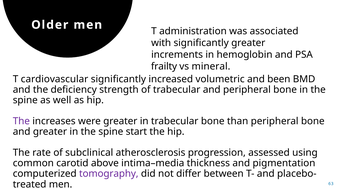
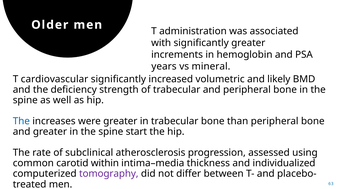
frailty: frailty -> years
been: been -> likely
The at (21, 121) colour: purple -> blue
above: above -> within
pigmentation: pigmentation -> individualized
